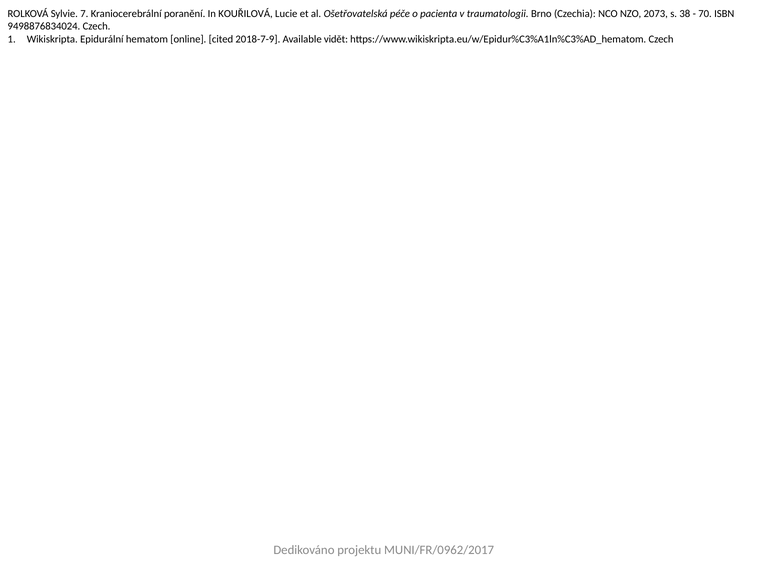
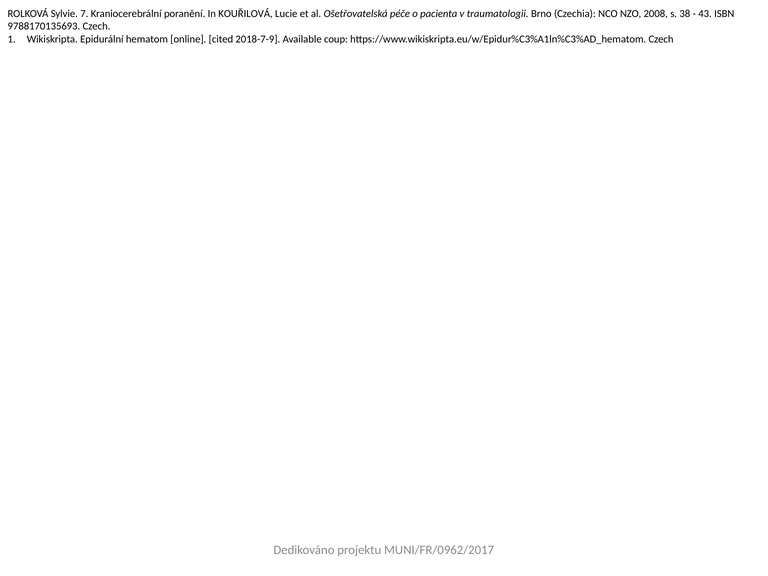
2073: 2073 -> 2008
70: 70 -> 43
9498876834024: 9498876834024 -> 9788170135693
vidět: vidět -> coup
